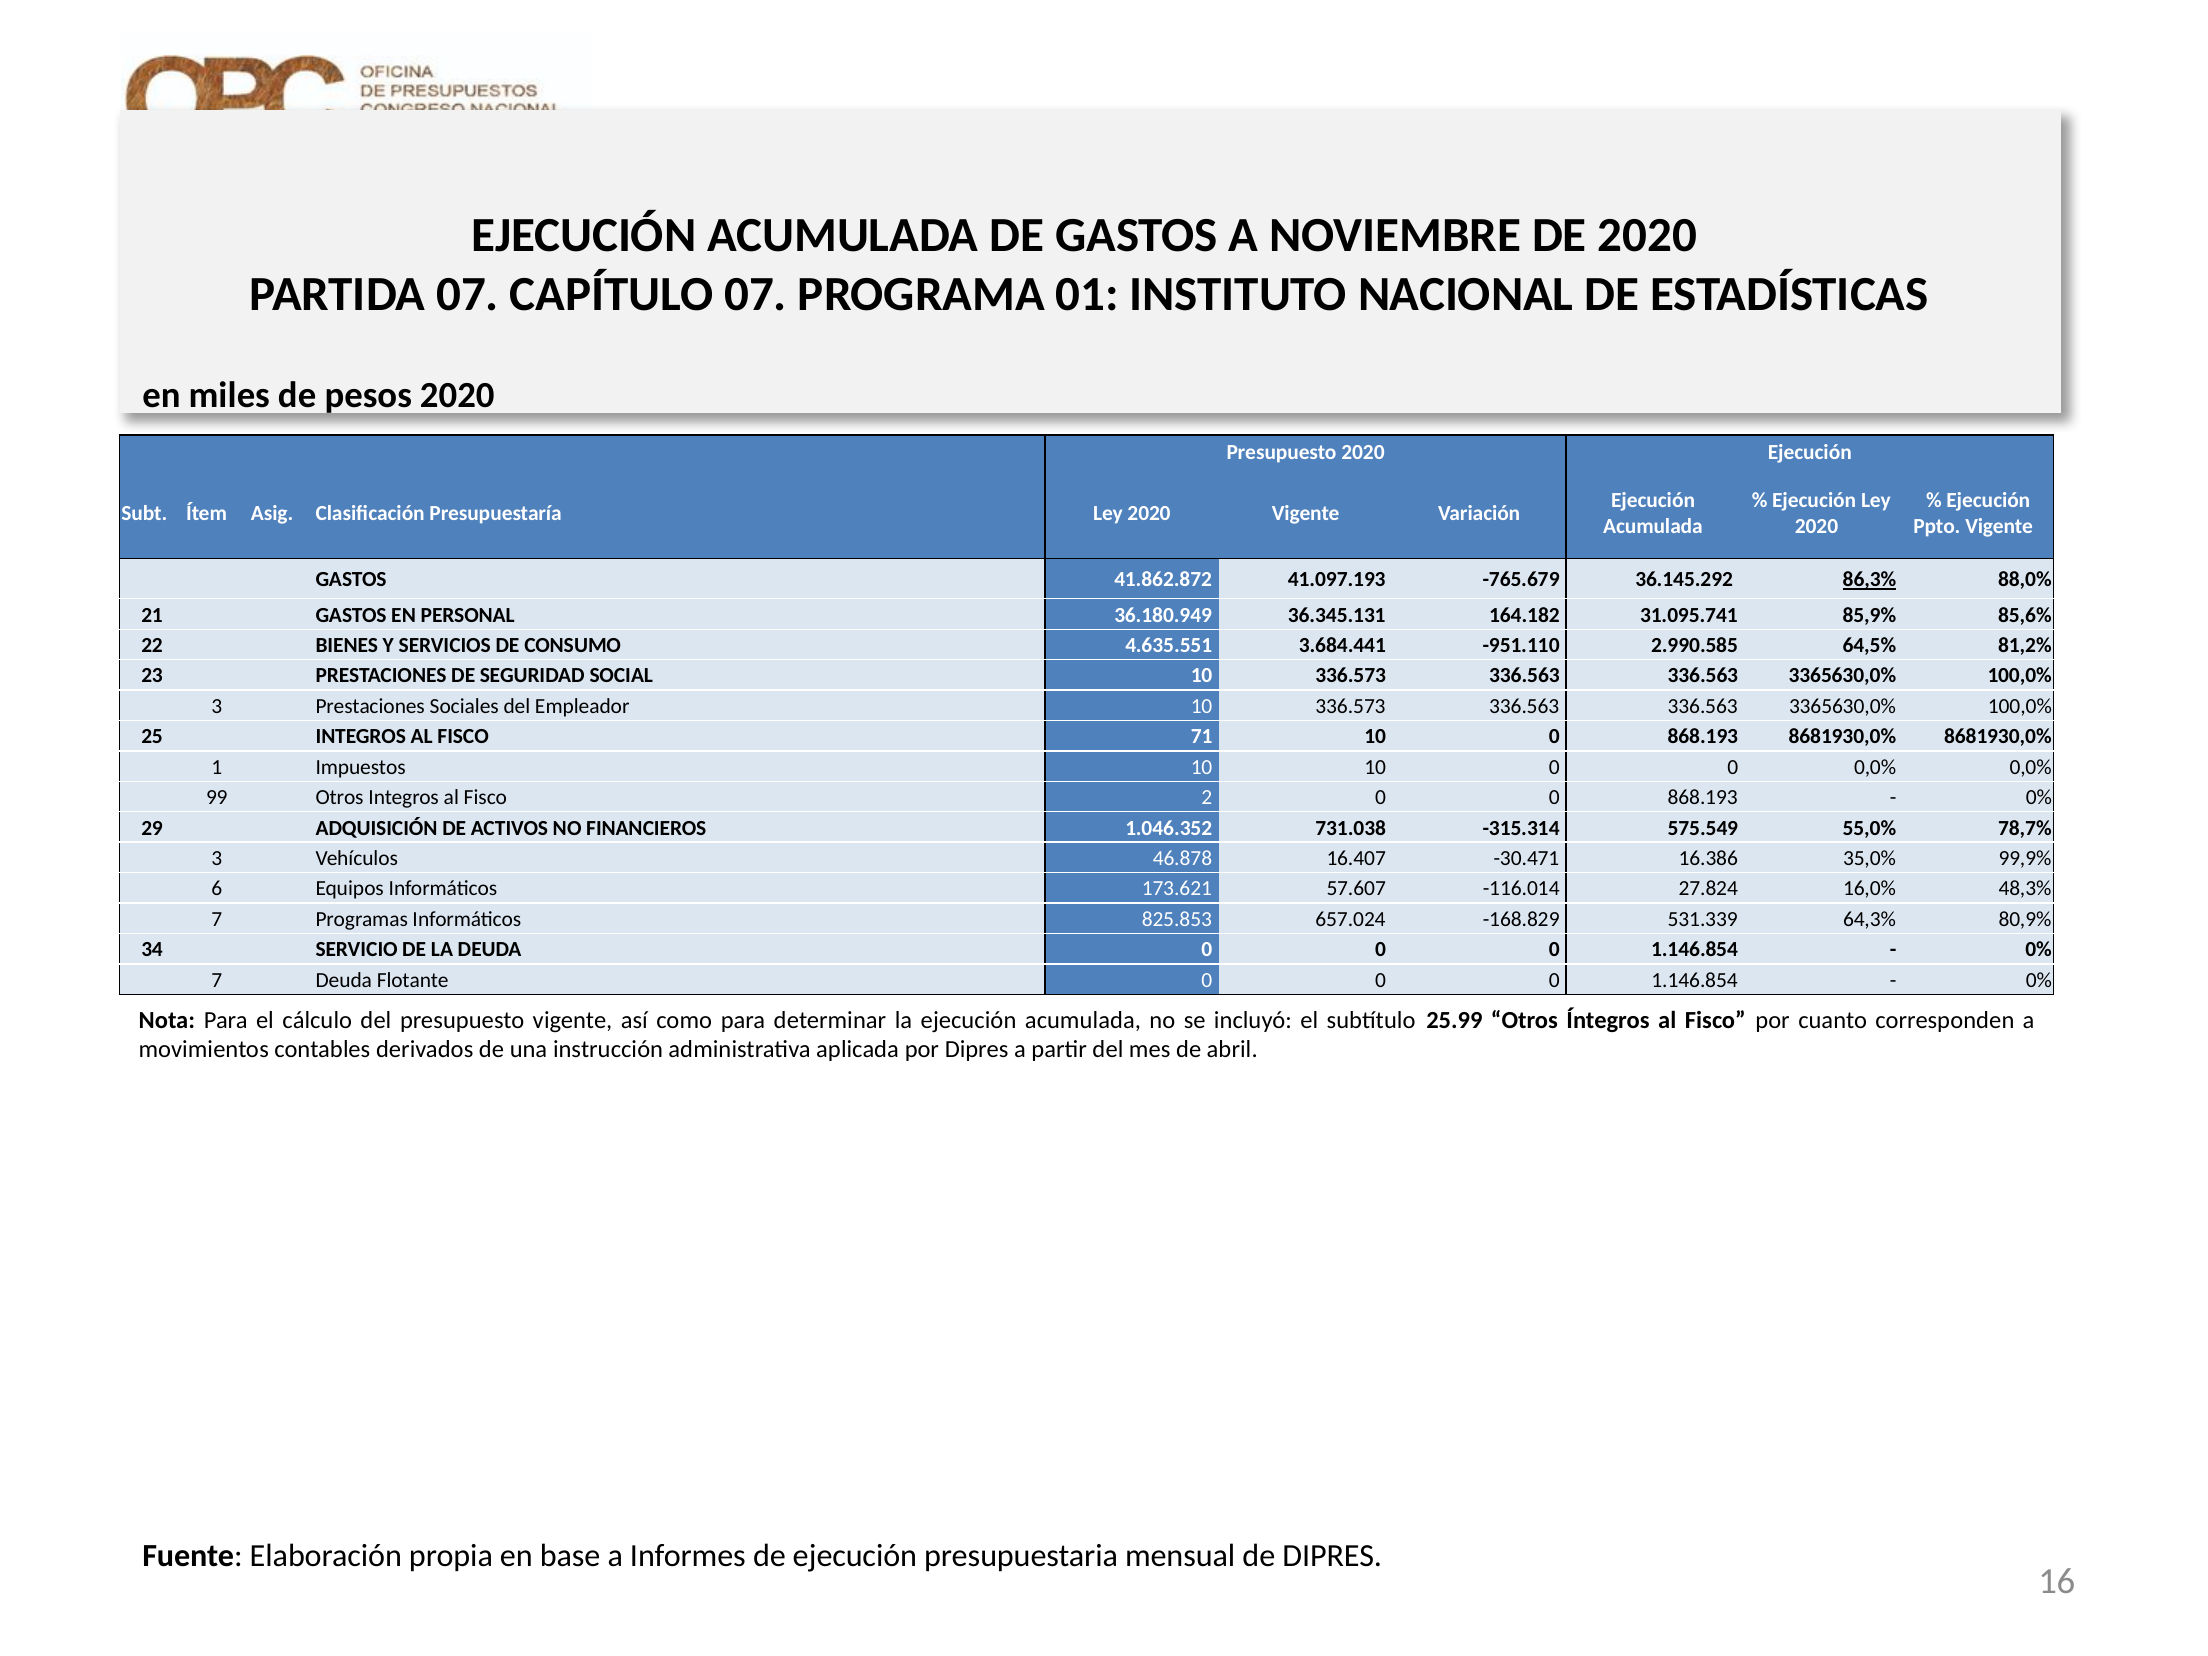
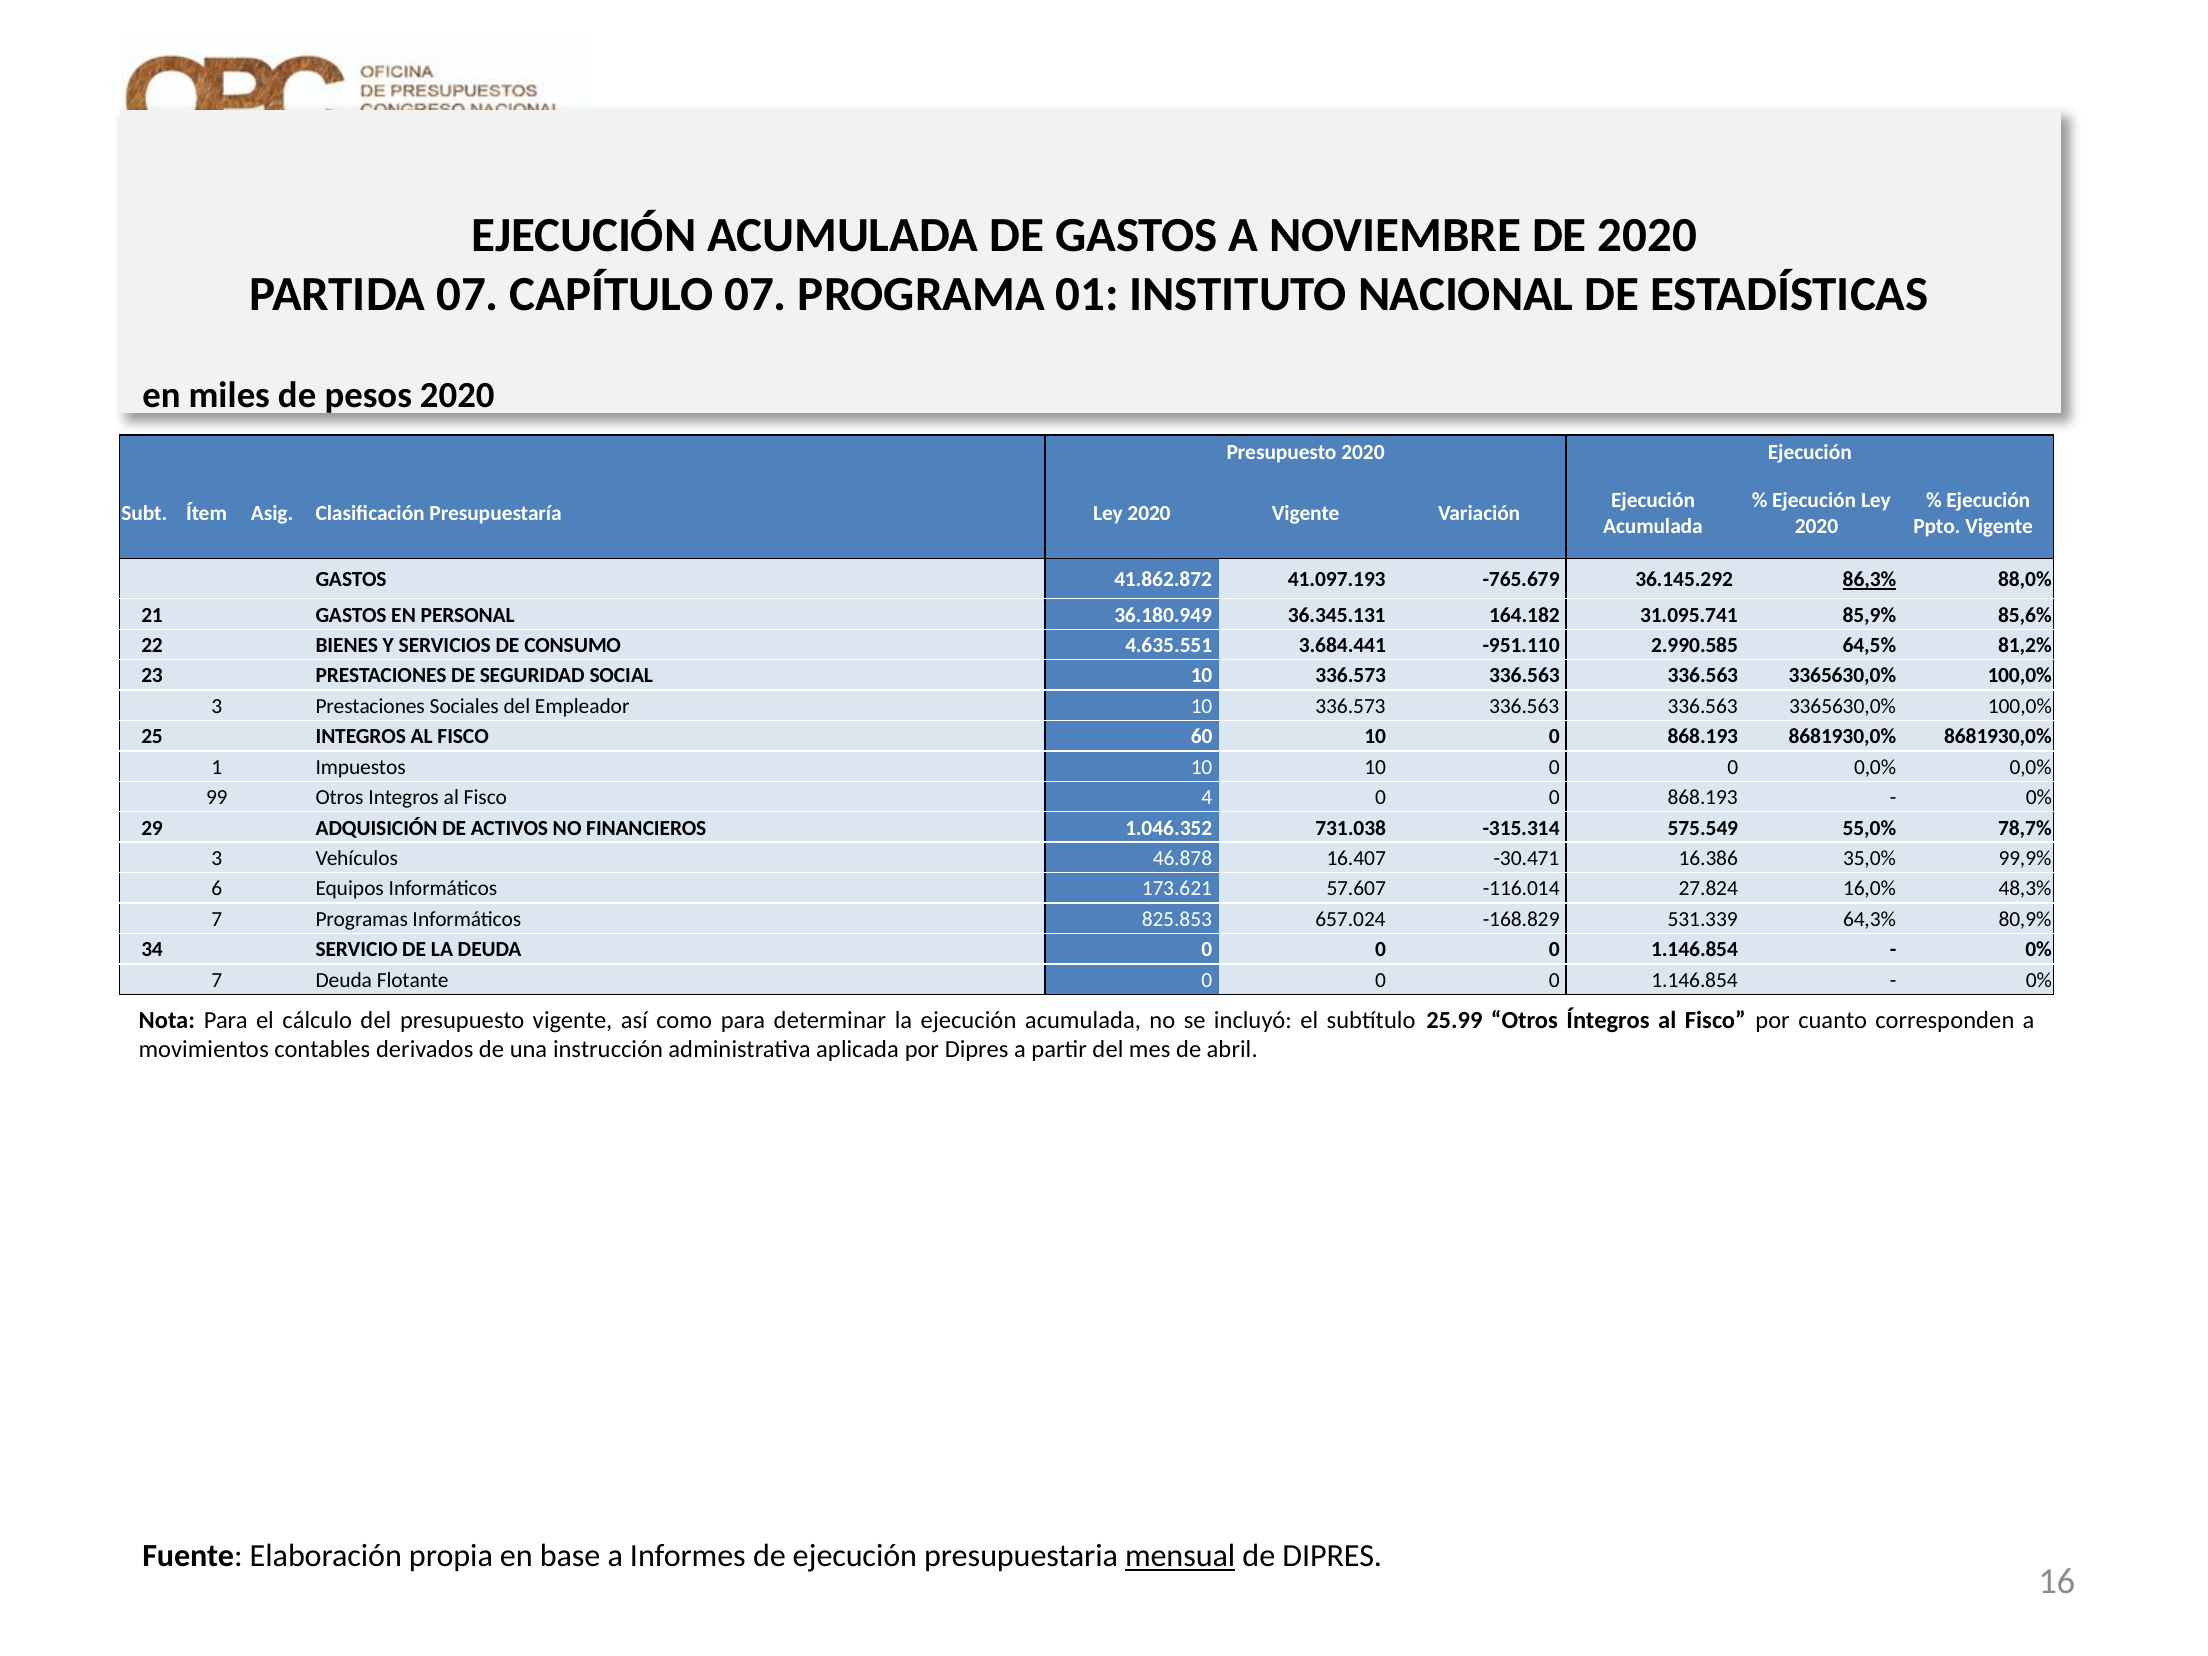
71: 71 -> 60
2: 2 -> 4
mensual underline: none -> present
